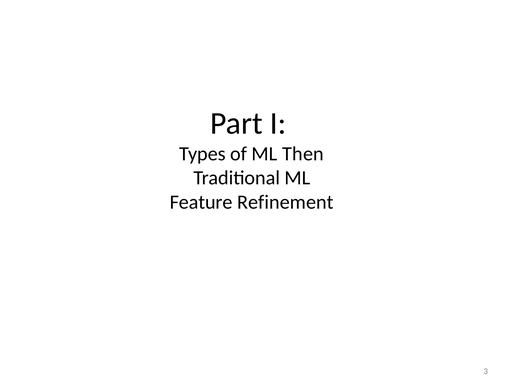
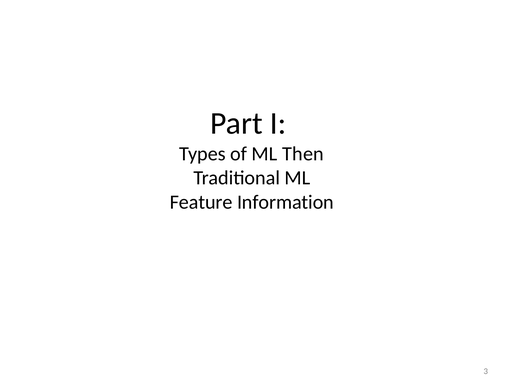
Refinement: Refinement -> Information
